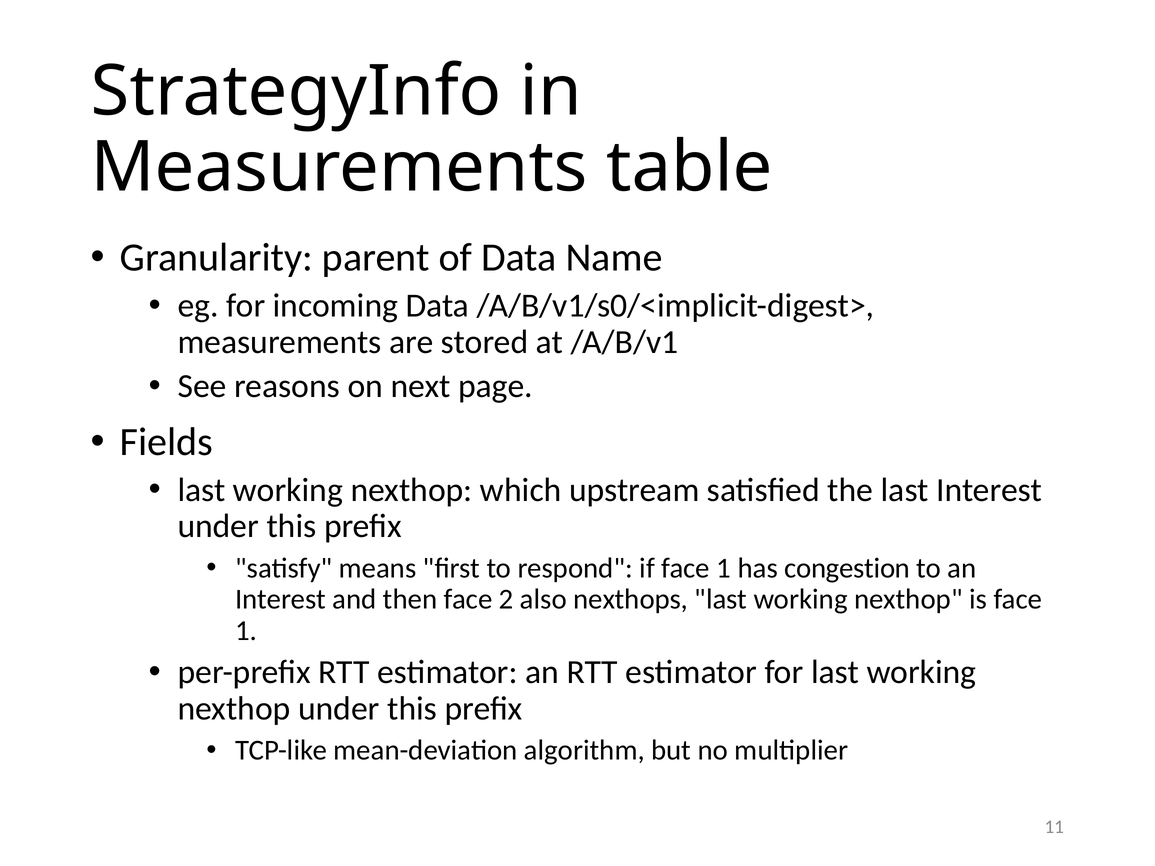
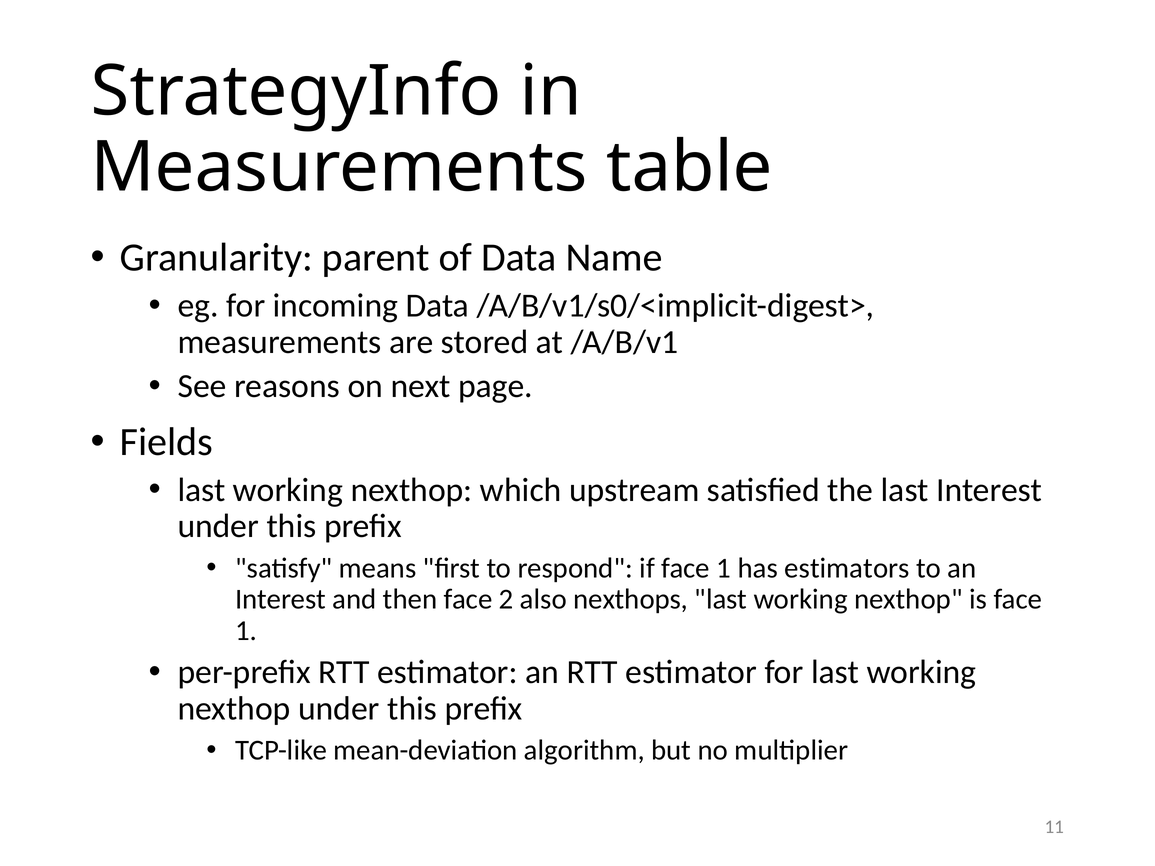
congestion: congestion -> estimators
